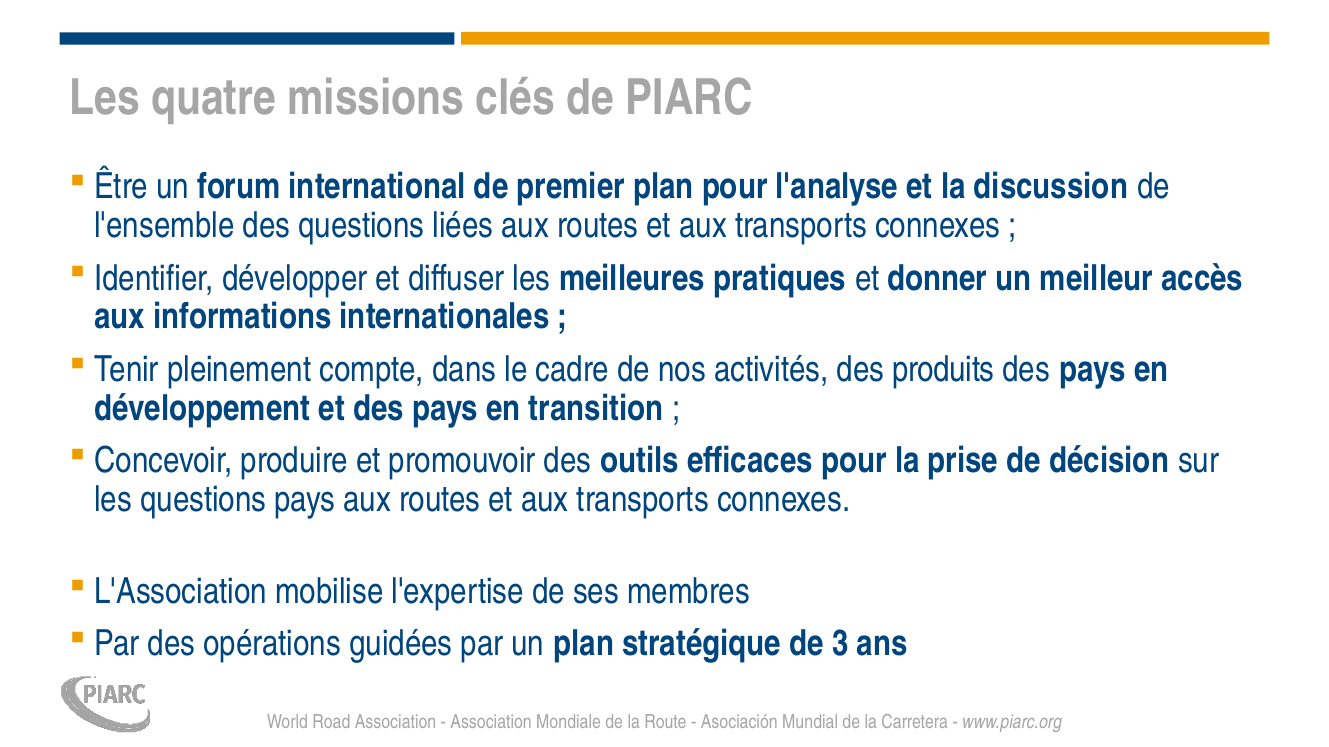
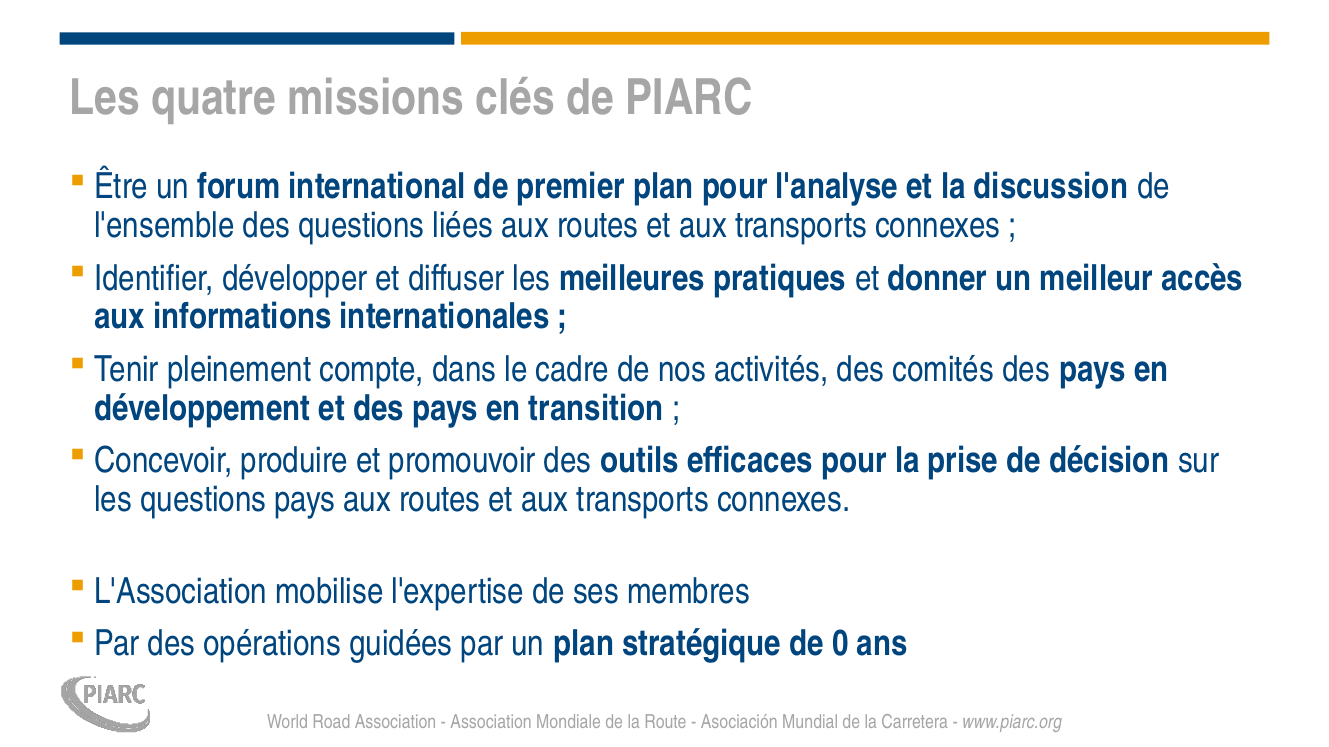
produits: produits -> comités
3: 3 -> 0
